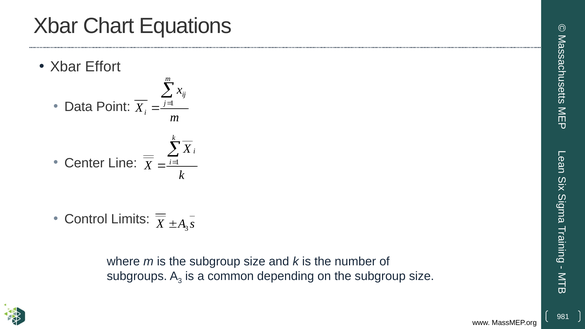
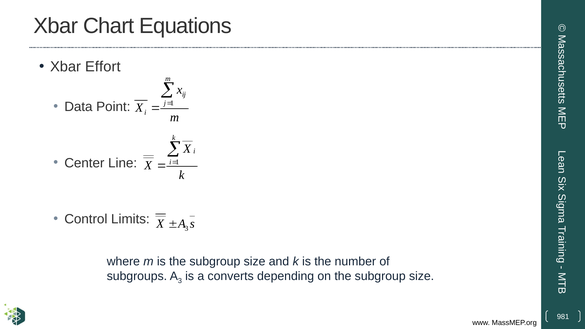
common: common -> converts
